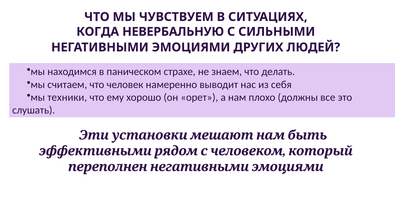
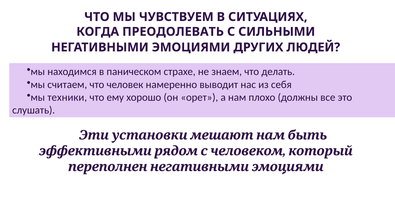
НЕВЕРБАЛЬНУЮ: НЕВЕРБАЛЬНУЮ -> ПРЕОДОЛЕВАТЬ
